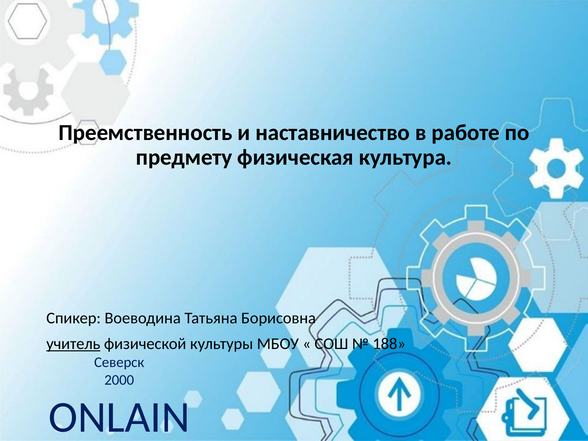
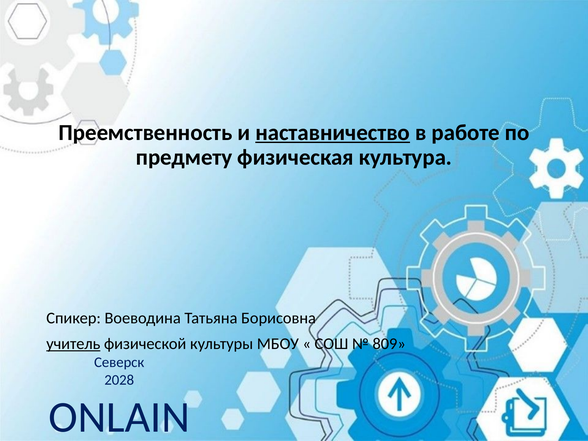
наставничество underline: none -> present
188: 188 -> 809
2000: 2000 -> 2028
